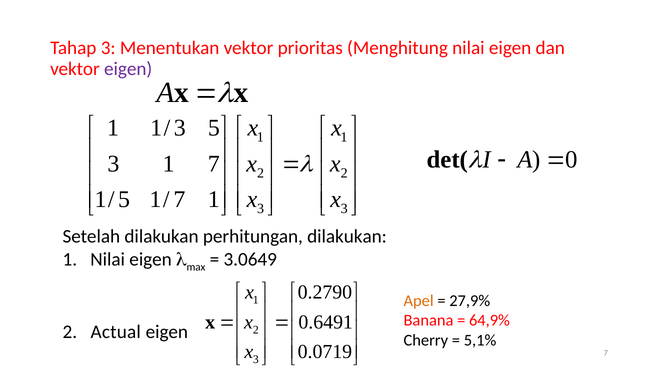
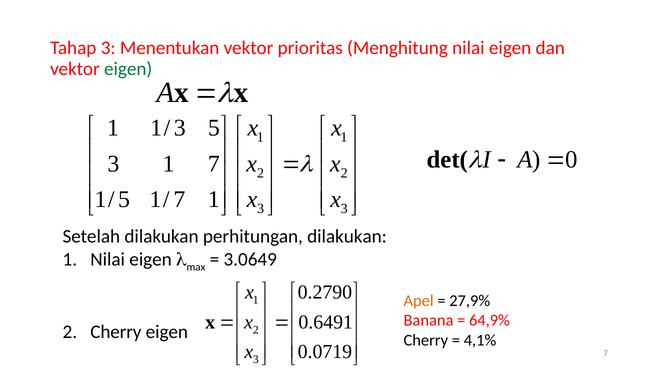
eigen at (128, 69) colour: purple -> green
Actual at (116, 332): Actual -> Cherry
5,1%: 5,1% -> 4,1%
